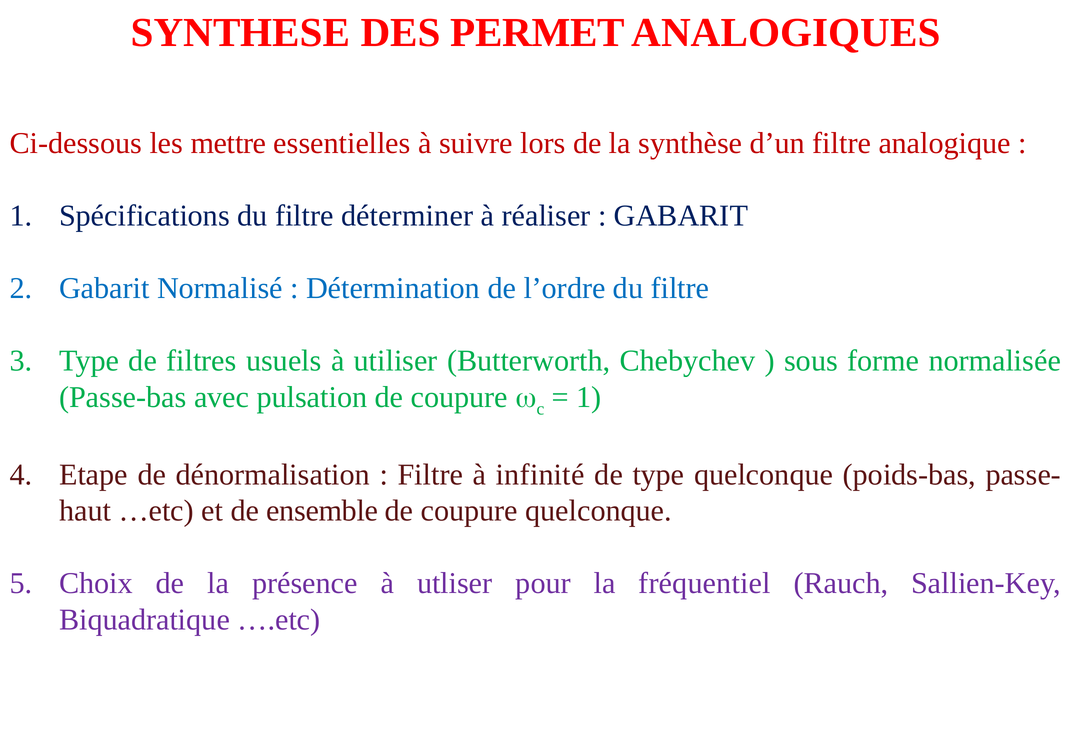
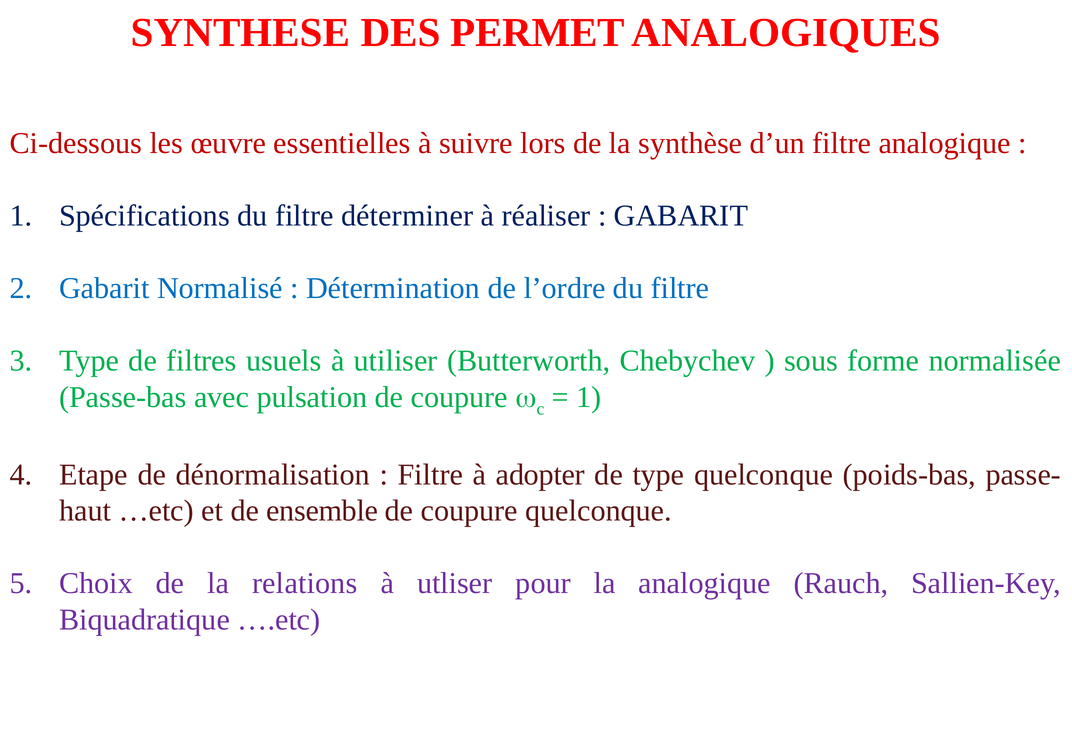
mettre: mettre -> œuvre
infinité: infinité -> adopter
présence: présence -> relations
la fréquentiel: fréquentiel -> analogique
